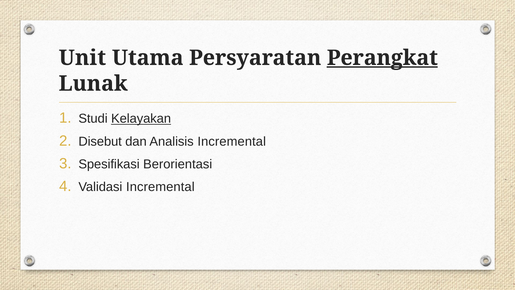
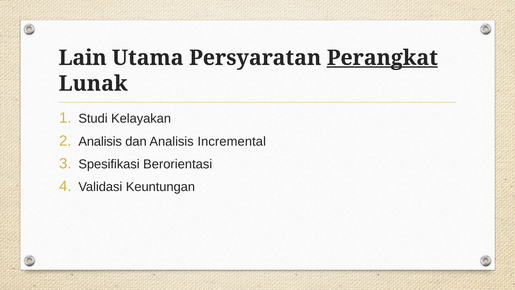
Unit: Unit -> Lain
Kelayakan underline: present -> none
Disebut at (100, 141): Disebut -> Analisis
Validasi Incremental: Incremental -> Keuntungan
